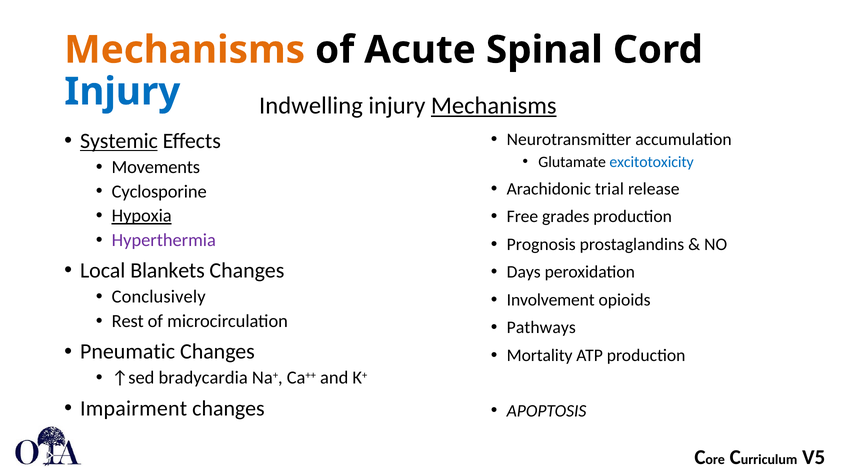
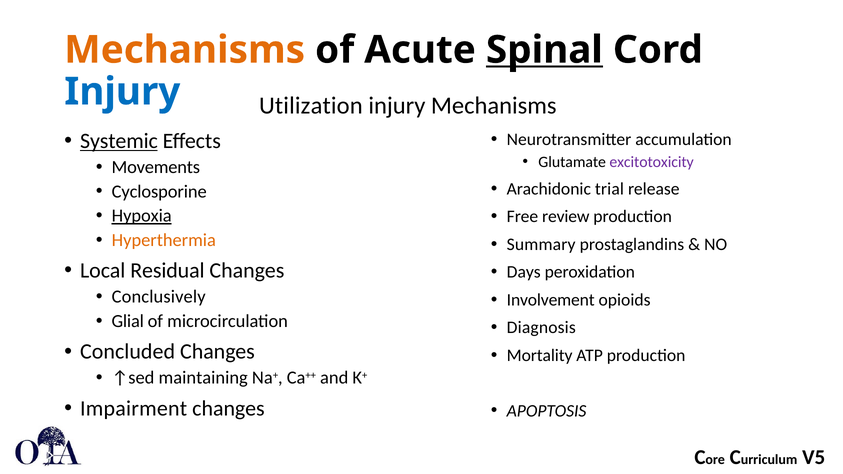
Spinal underline: none -> present
Indwelling: Indwelling -> Utilization
Mechanisms at (494, 106) underline: present -> none
excitotoxicity colour: blue -> purple
grades: grades -> review
Hyperthermia colour: purple -> orange
Prognosis: Prognosis -> Summary
Blankets: Blankets -> Residual
Rest: Rest -> Glial
Pathways: Pathways -> Diagnosis
Pneumatic: Pneumatic -> Concluded
bradycardia: bradycardia -> maintaining
